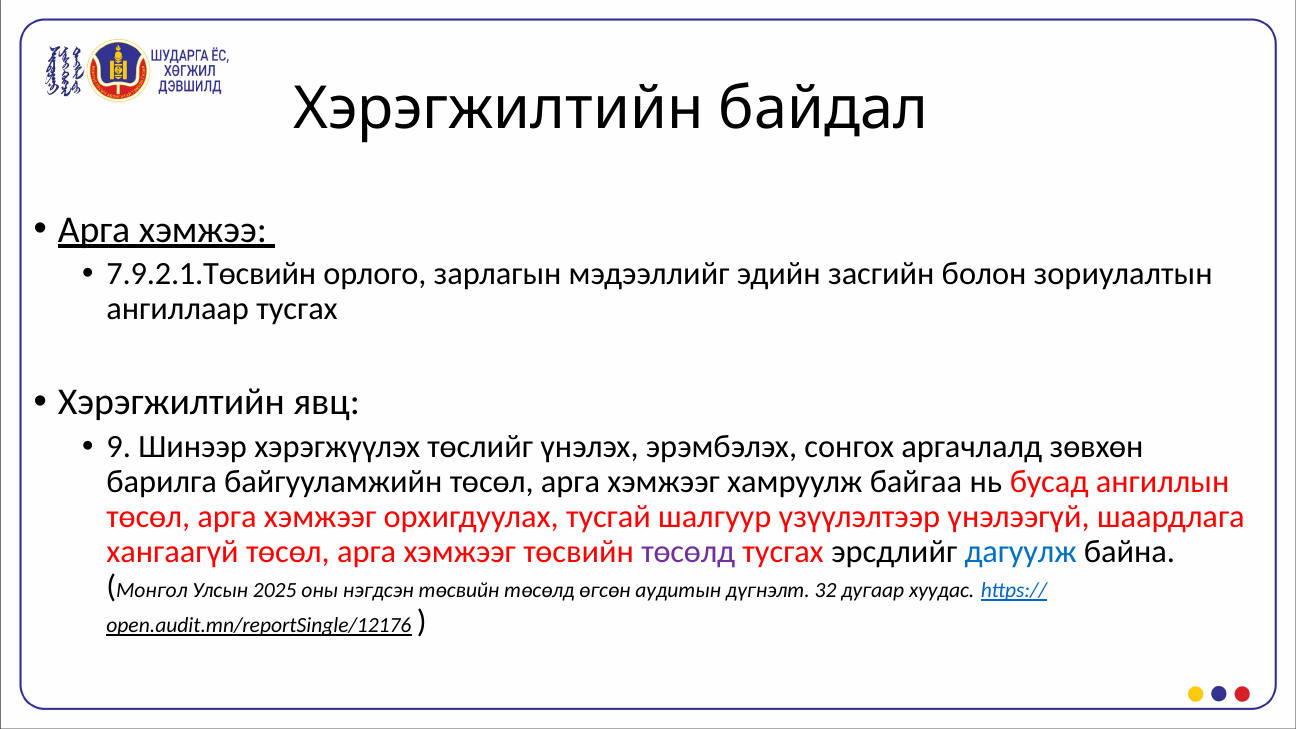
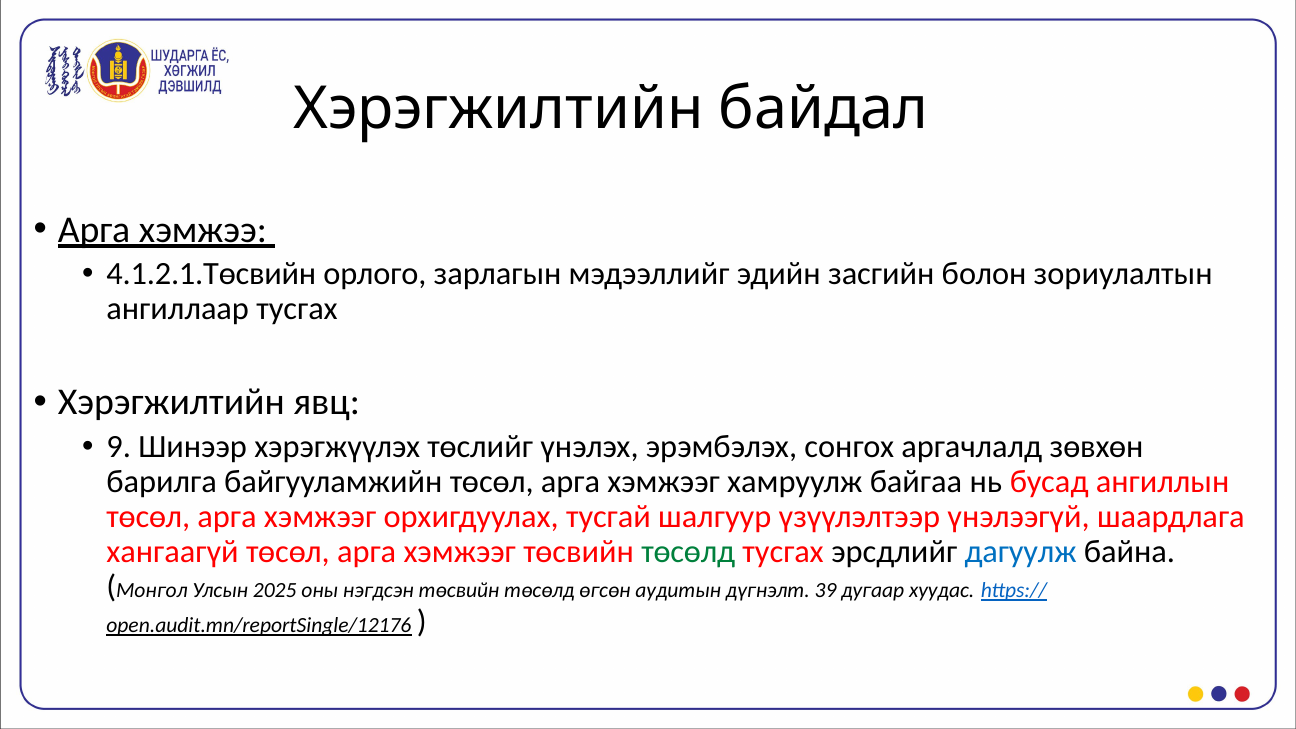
7.9.2.1.Төсвийн: 7.9.2.1.Төсвийн -> 4.1.2.1.Төсвийн
төсөлд at (688, 552) colour: purple -> green
32: 32 -> 39
